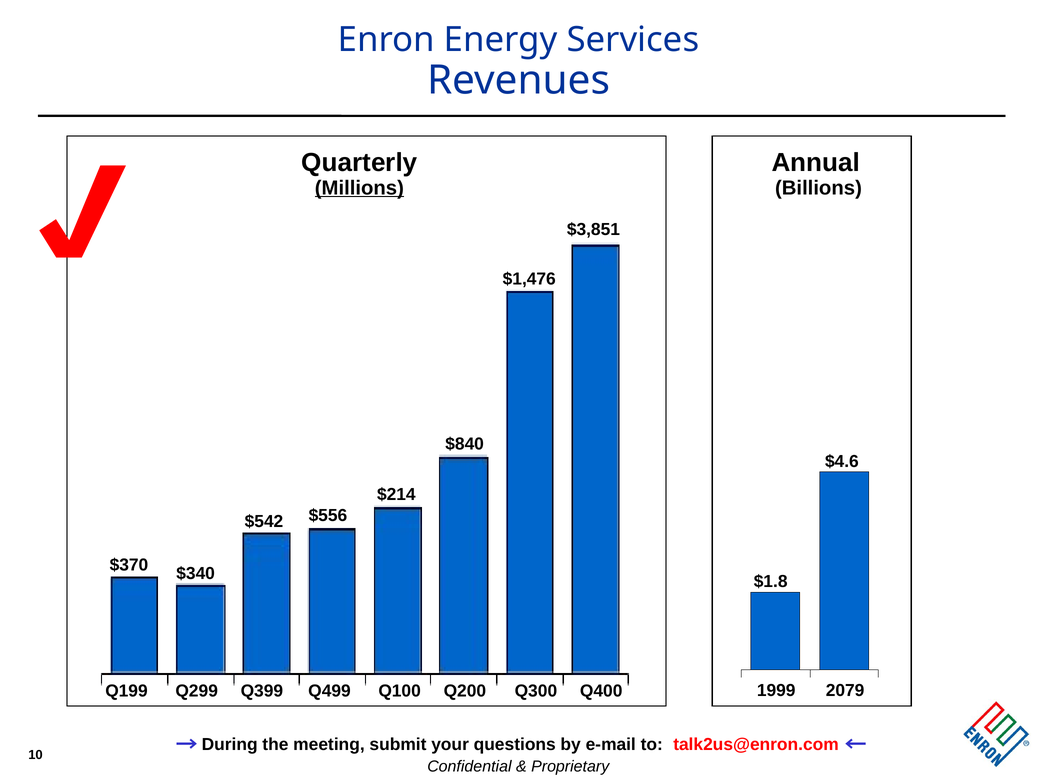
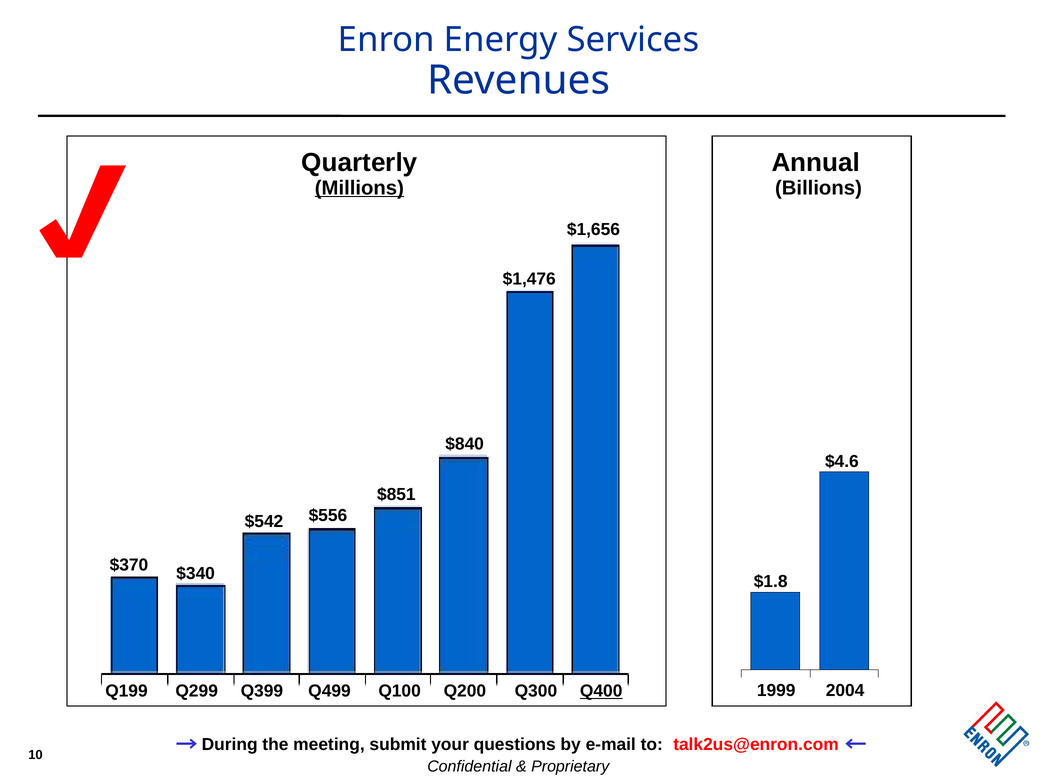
$3,851: $3,851 -> $1,656
$214: $214 -> $851
2079: 2079 -> 2004
Q400 underline: none -> present
